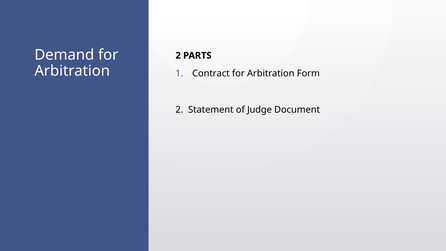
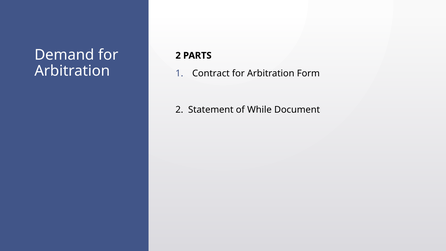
Judge: Judge -> While
